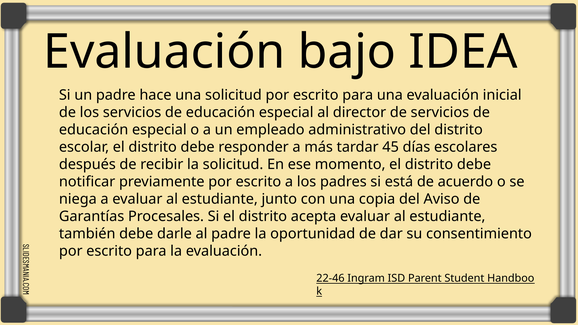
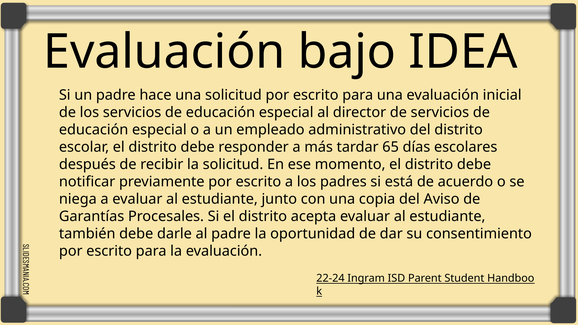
45: 45 -> 65
22-46: 22-46 -> 22-24
